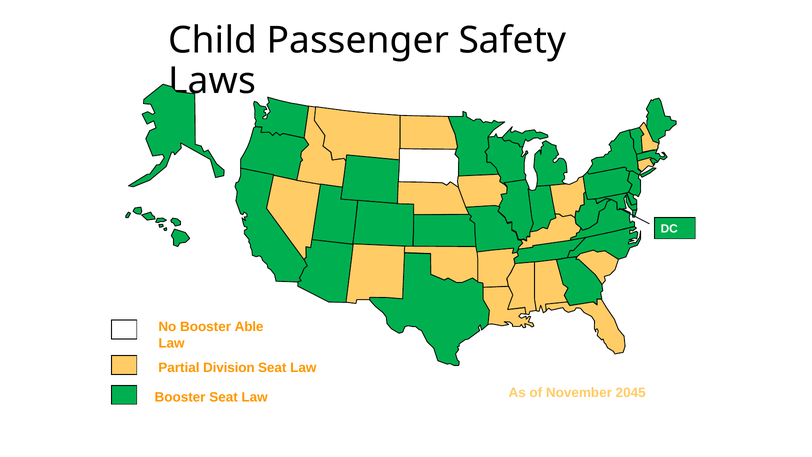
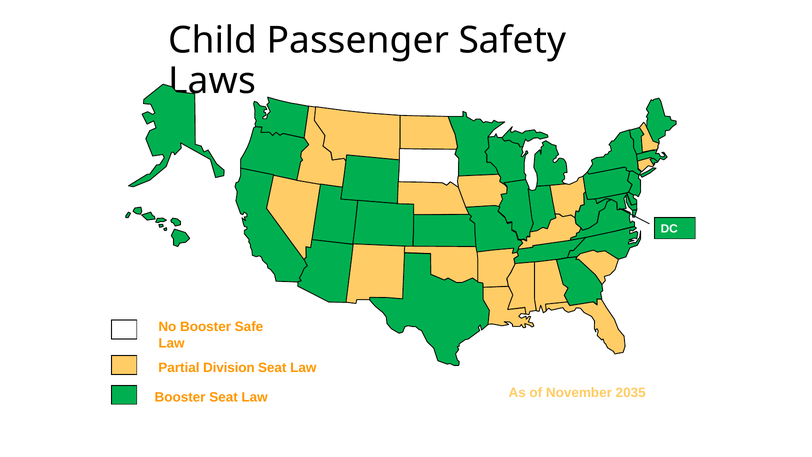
Able: Able -> Safe
2045: 2045 -> 2035
